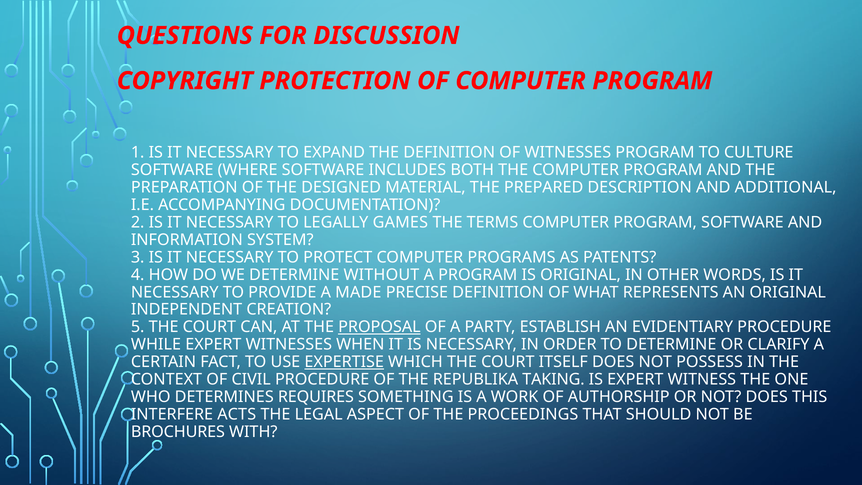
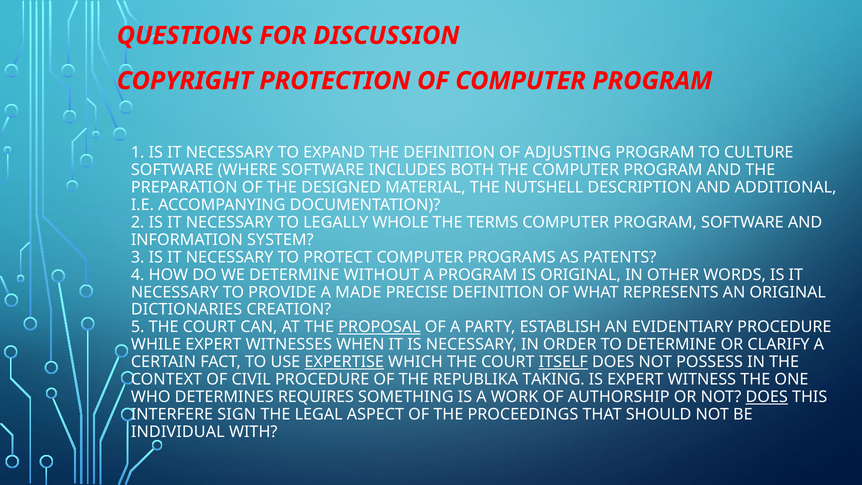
OF WITNESSES: WITNESSES -> ADJUSTING
PREPARED: PREPARED -> NUTSHELL
GAMES: GAMES -> WHOLE
INDEPENDENT: INDEPENDENT -> DICTIONARIES
ITSELF underline: none -> present
DOES at (767, 397) underline: none -> present
ACTS: ACTS -> SIGN
BROCHURES: BROCHURES -> INDIVIDUAL
